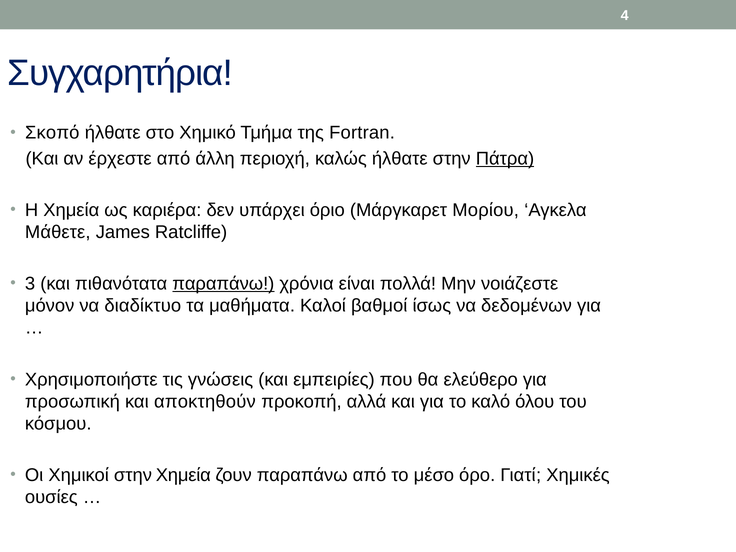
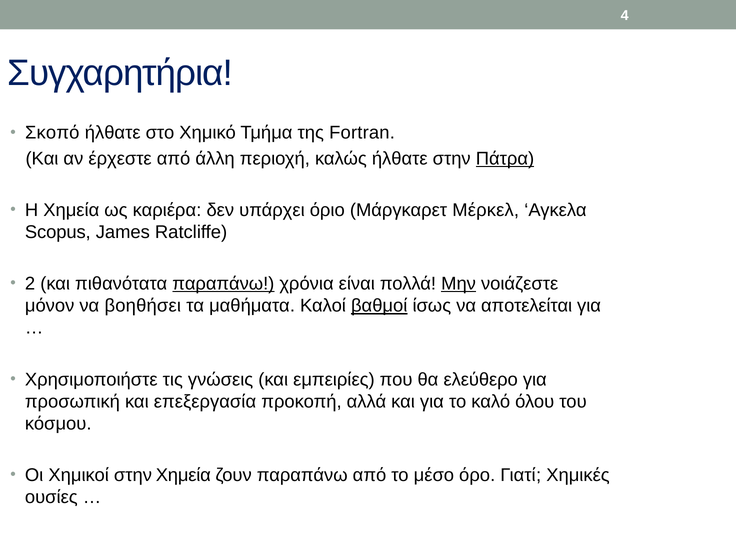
Μορίου: Μορίου -> Μέρκελ
Μάθετε: Μάθετε -> Scopus
3: 3 -> 2
Μην underline: none -> present
διαδίκτυο: διαδίκτυο -> βοηθήσει
βαθμοί underline: none -> present
δεδομένων: δεδομένων -> αποτελείται
αποκτηθούν: αποκτηθούν -> επεξεργασία
